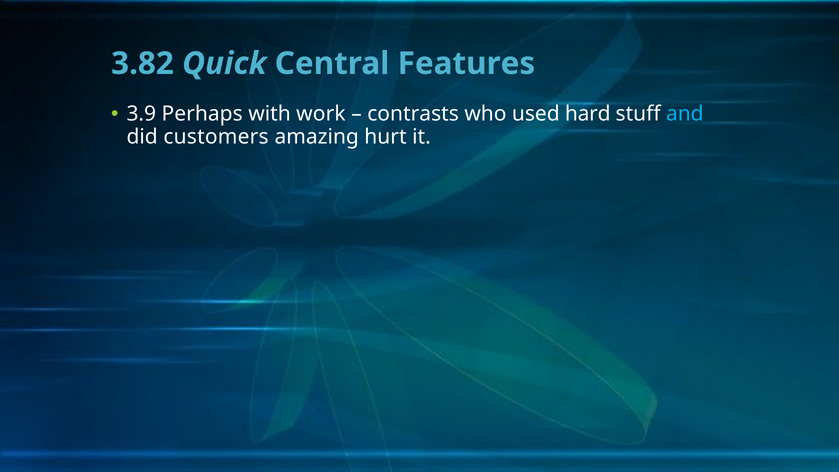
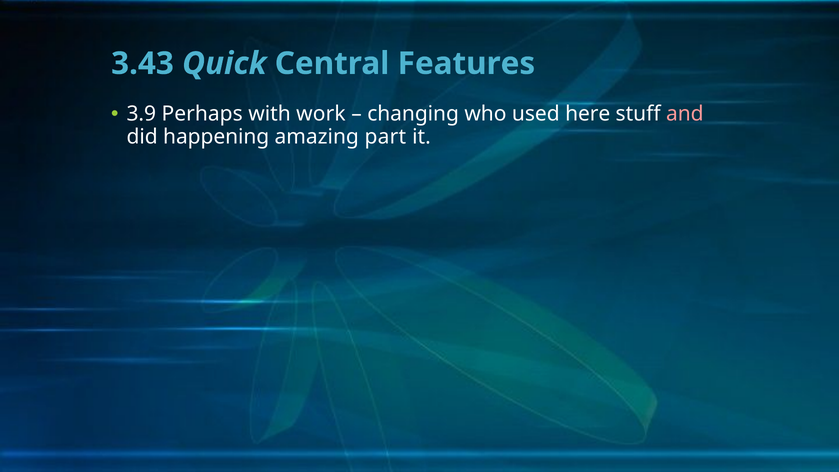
3.82: 3.82 -> 3.43
contrasts: contrasts -> changing
hard: hard -> here
and colour: light blue -> pink
customers: customers -> happening
hurt: hurt -> part
